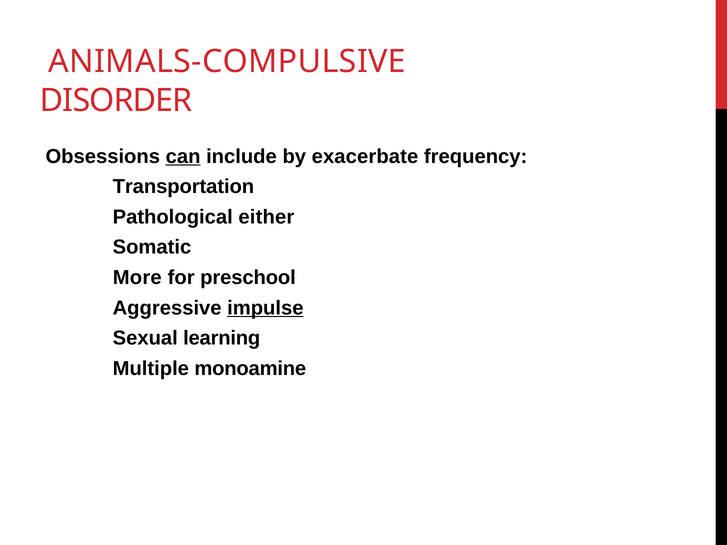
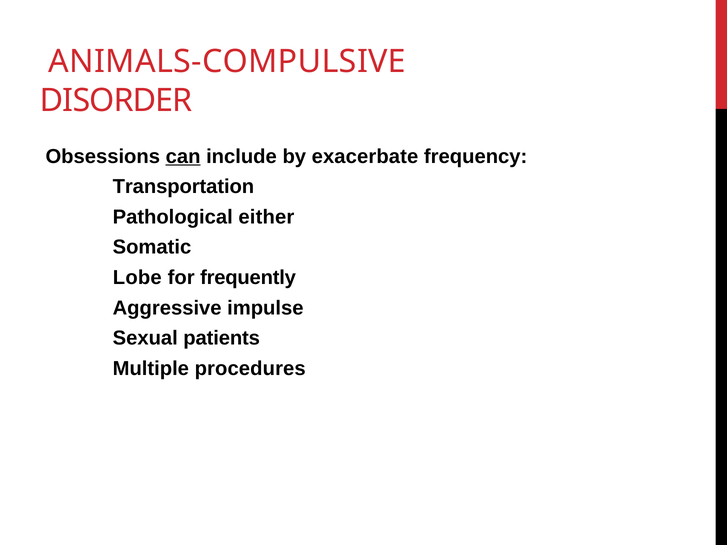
More: More -> Lobe
preschool: preschool -> frequently
impulse underline: present -> none
learning: learning -> patients
monoamine: monoamine -> procedures
